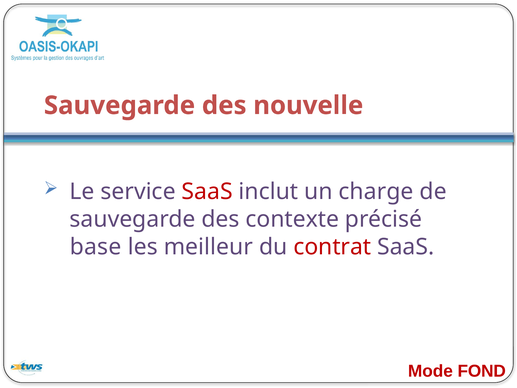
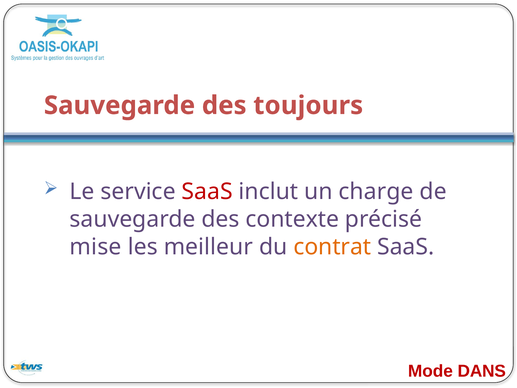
nouvelle: nouvelle -> toujours
base: base -> mise
contrat colour: red -> orange
FOND: FOND -> DANS
